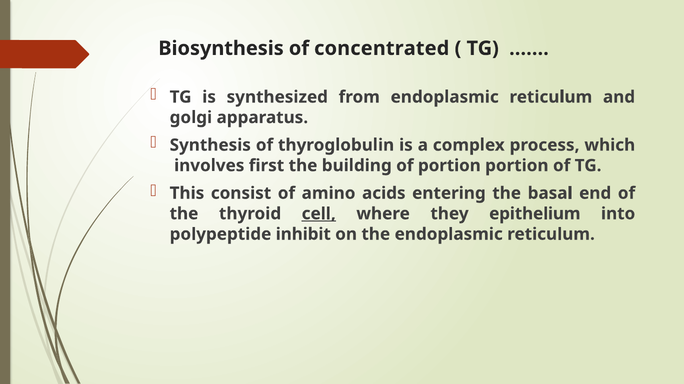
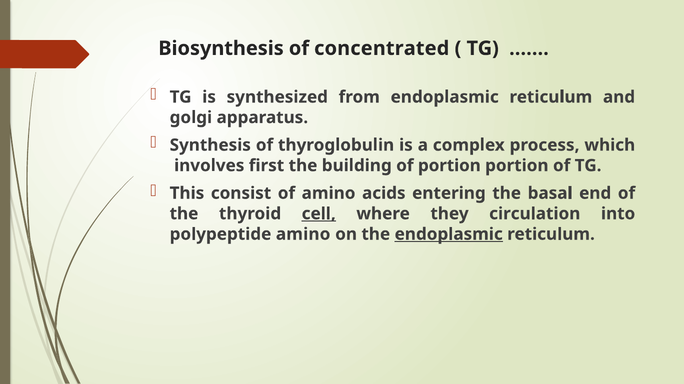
epithelium: epithelium -> circulation
polypeptide inhibit: inhibit -> amino
endoplasmic at (449, 235) underline: none -> present
